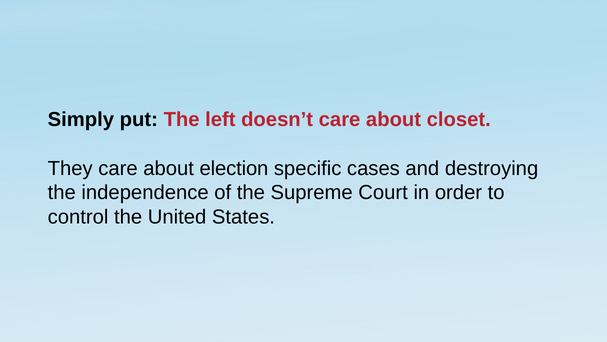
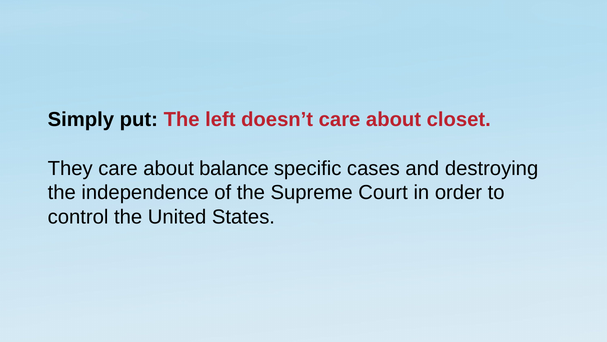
election: election -> balance
